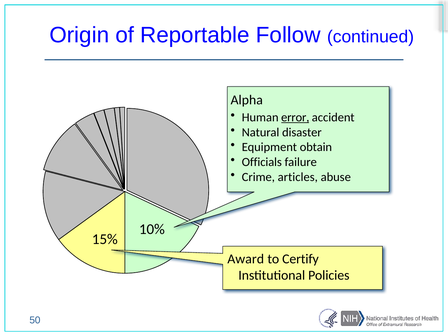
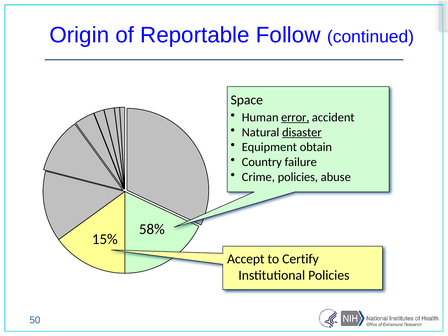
Alpha: Alpha -> Space
disaster underline: none -> present
Officials: Officials -> Country
Crime articles: articles -> policies
10%: 10% -> 58%
Award: Award -> Accept
